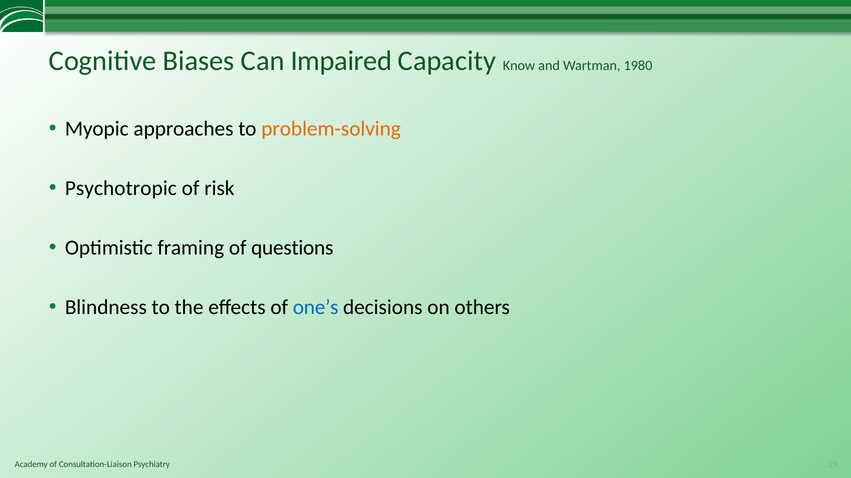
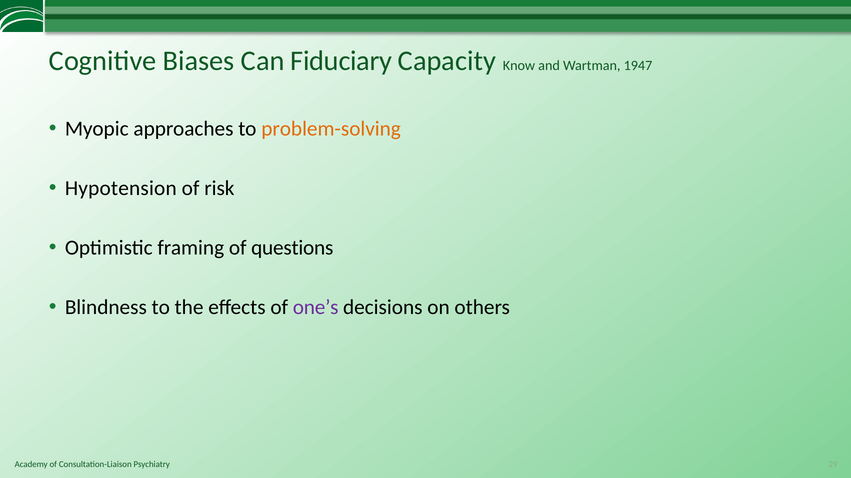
Impaired: Impaired -> Fiduciary
1980: 1980 -> 1947
Psychotropic: Psychotropic -> Hypotension
one’s colour: blue -> purple
